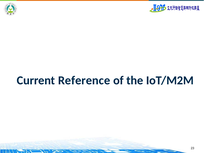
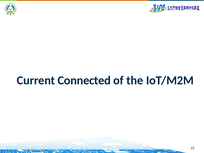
Reference: Reference -> Connected
